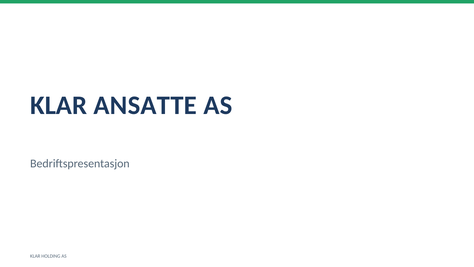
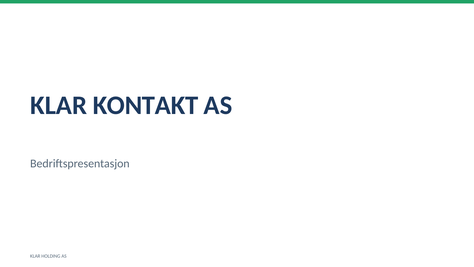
ANSATTE: ANSATTE -> KONTAKT
